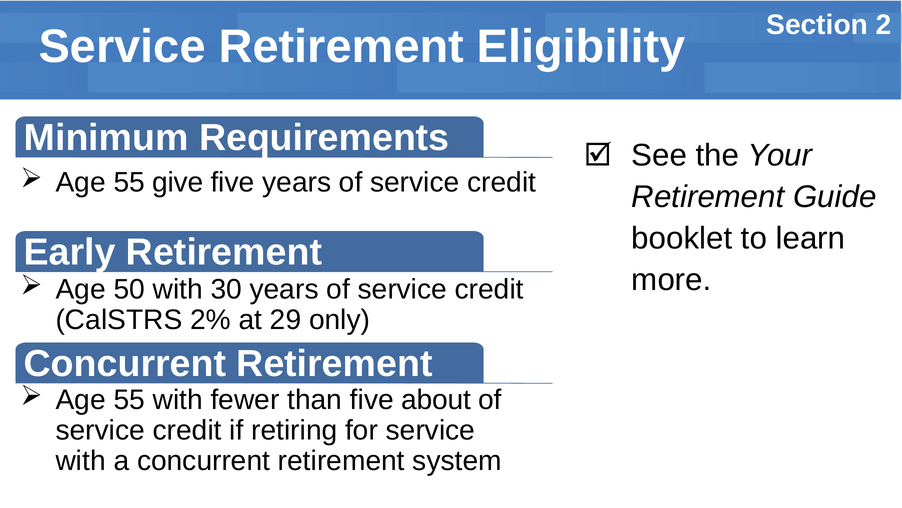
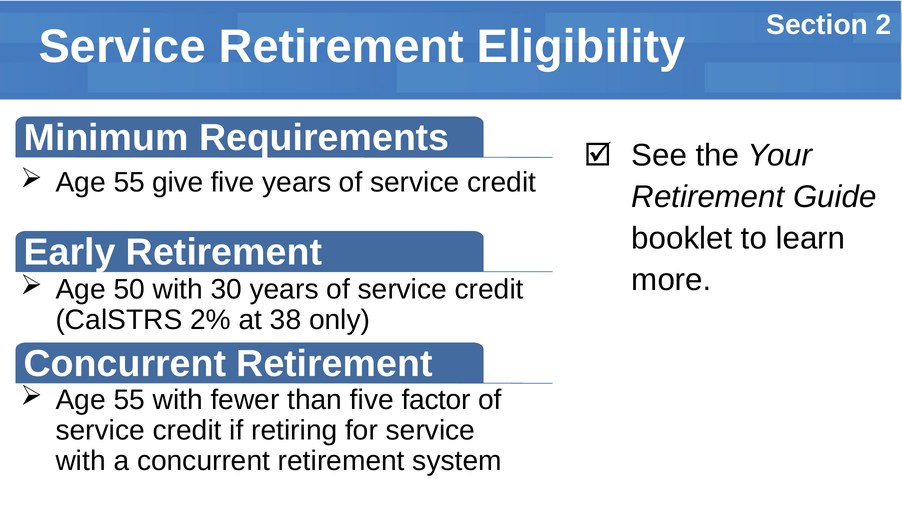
29: 29 -> 38
about: about -> factor
